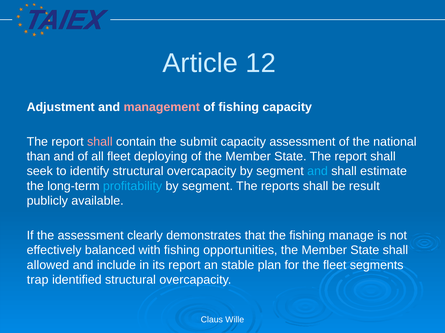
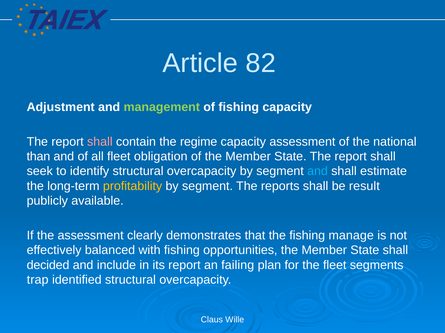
12: 12 -> 82
management colour: pink -> light green
submit: submit -> regime
deploying: deploying -> obligation
profitability colour: light blue -> yellow
allowed: allowed -> decided
stable: stable -> failing
